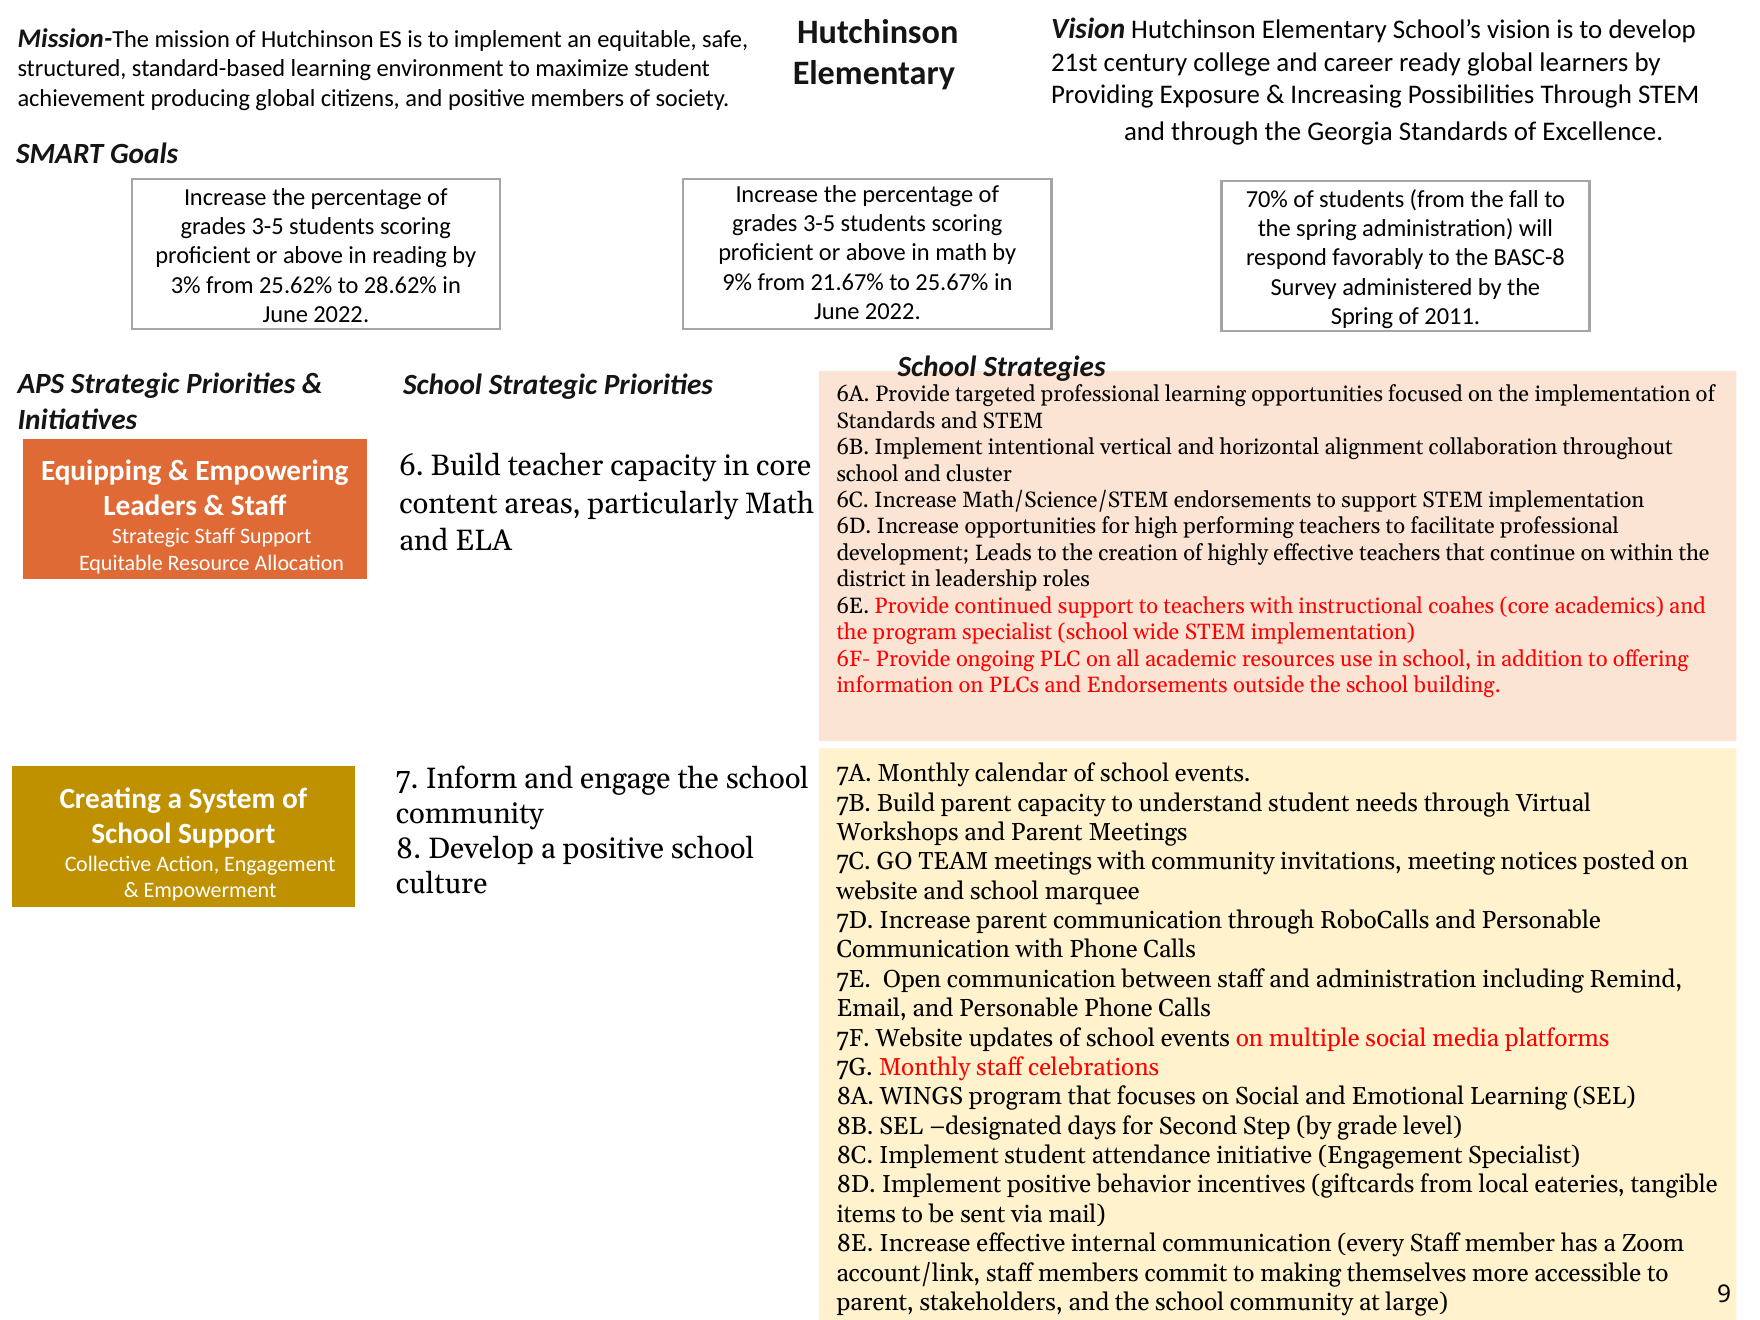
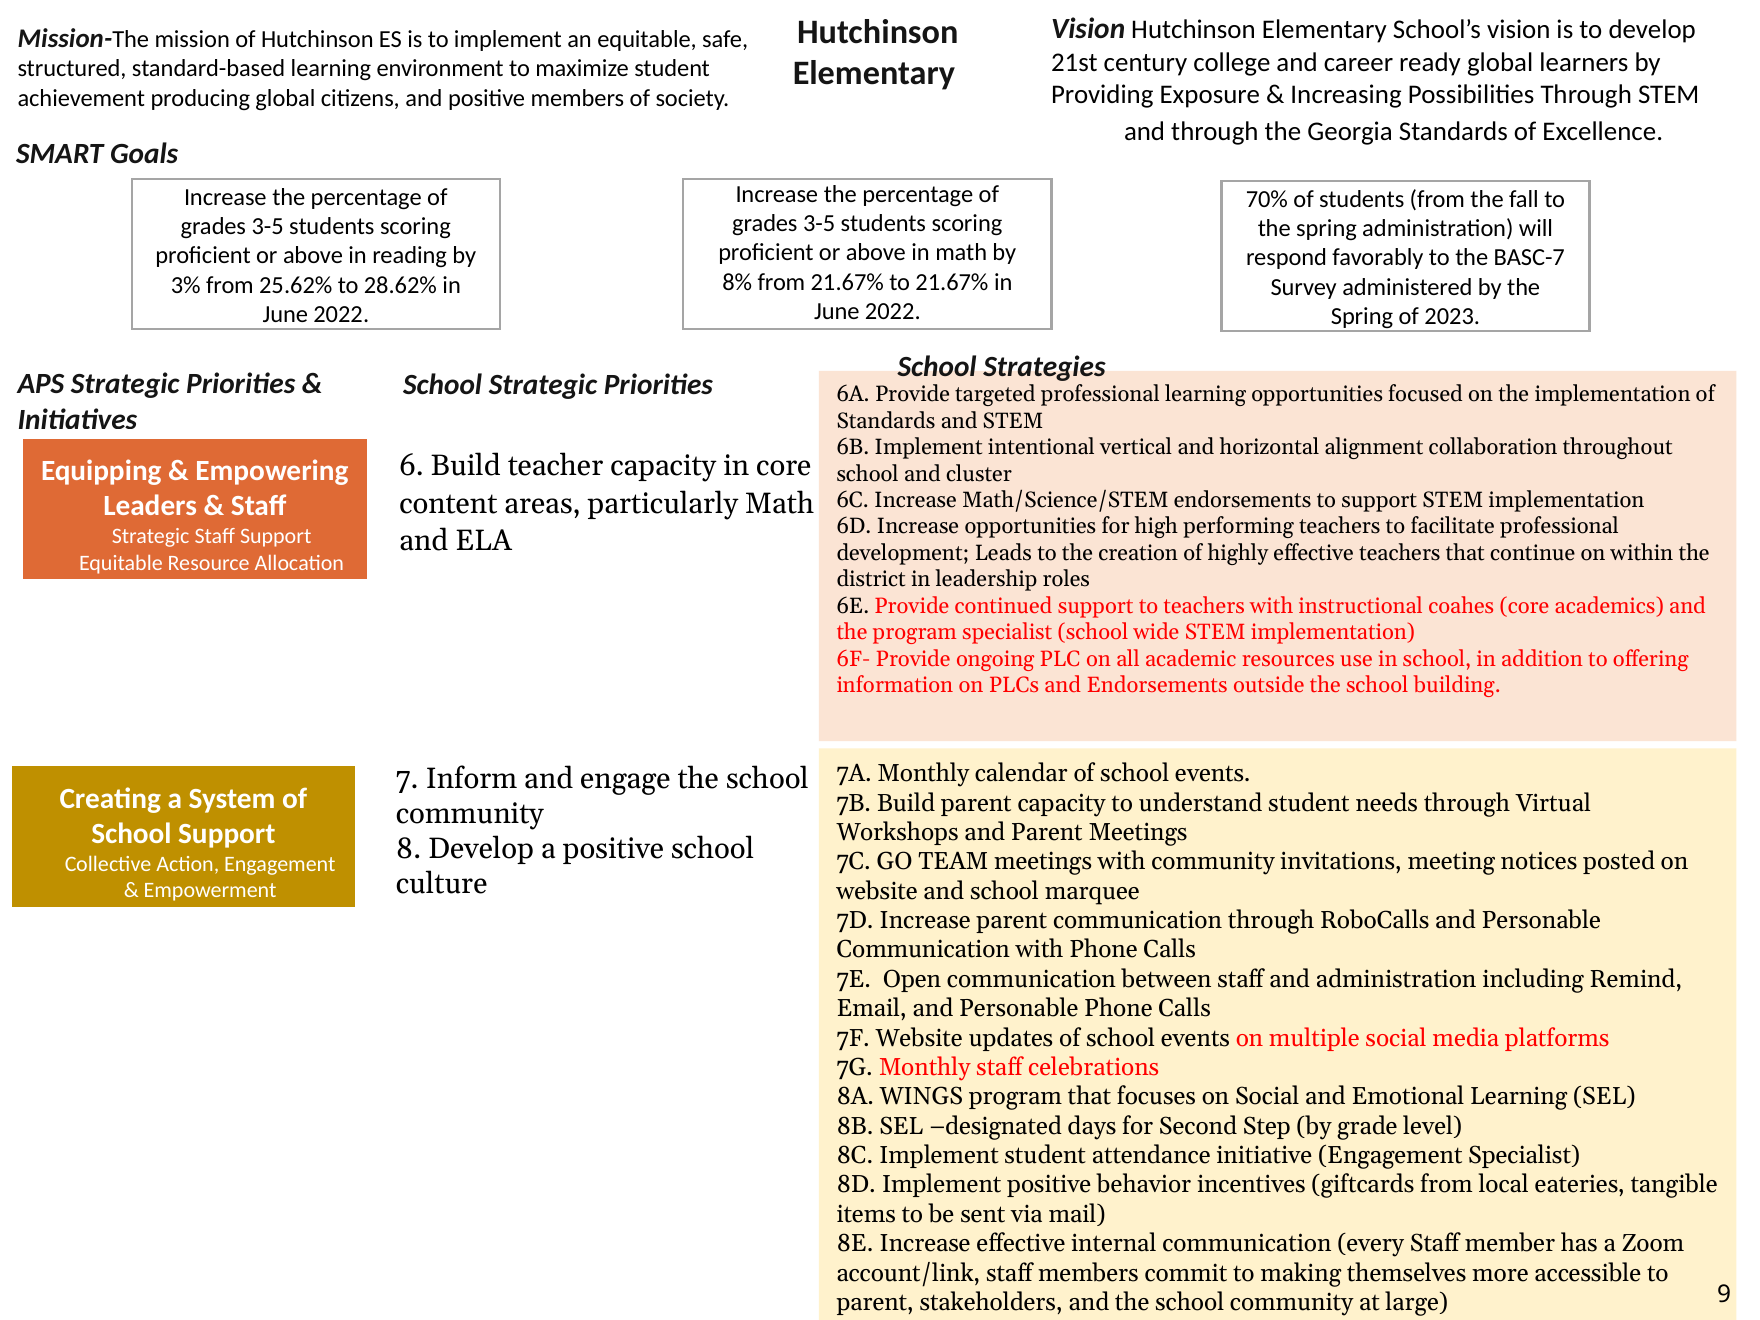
BASC-8: BASC-8 -> BASC-7
9%: 9% -> 8%
to 25.67%: 25.67% -> 21.67%
2011: 2011 -> 2023
